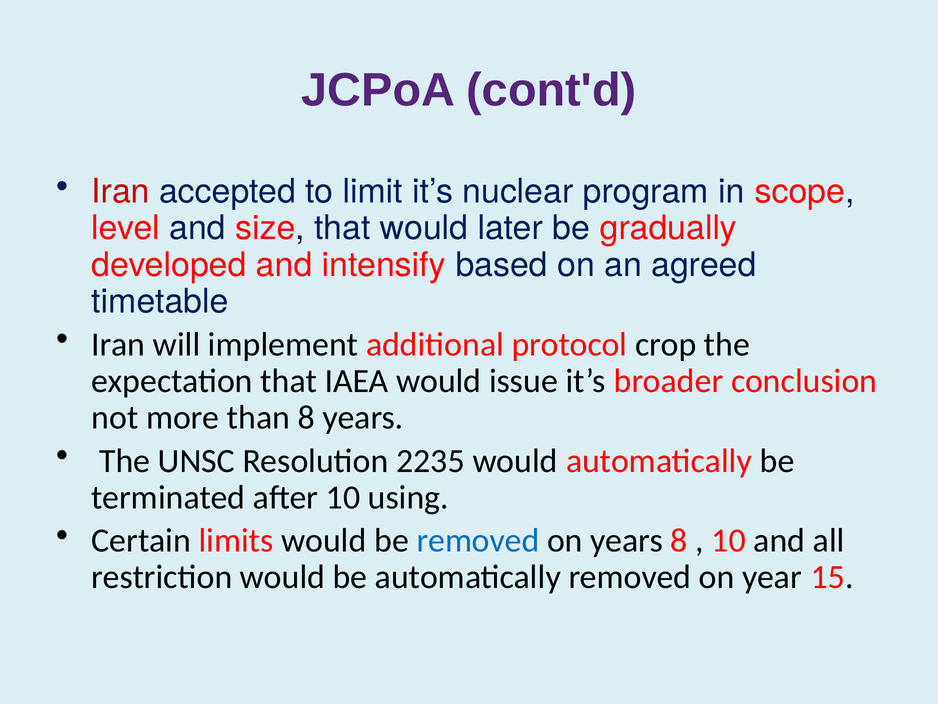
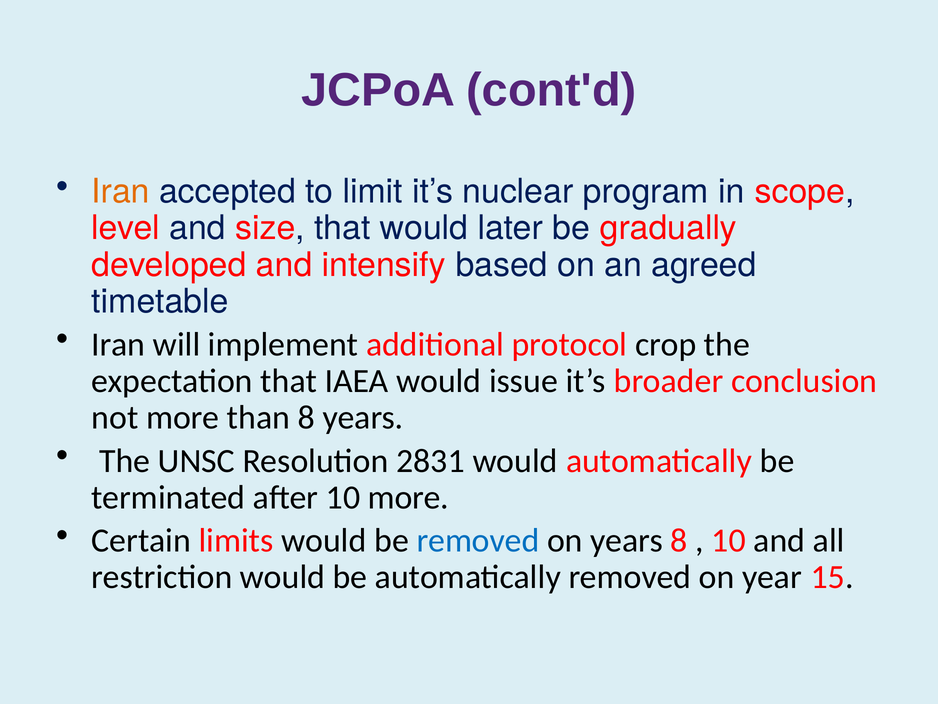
Iran at (121, 192) colour: red -> orange
2235: 2235 -> 2831
10 using: using -> more
